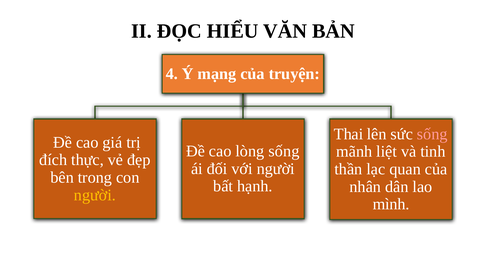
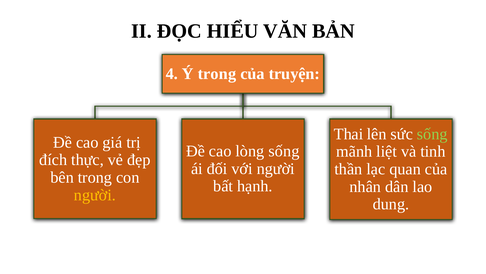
Ý mạng: mạng -> trong
sống at (432, 134) colour: pink -> light green
mình: mình -> dung
